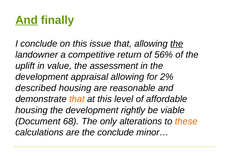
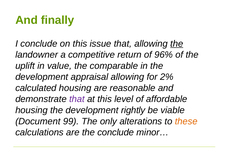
And at (27, 20) underline: present -> none
56%: 56% -> 96%
assessment: assessment -> comparable
described: described -> calculated
that at (77, 99) colour: orange -> purple
68: 68 -> 99
